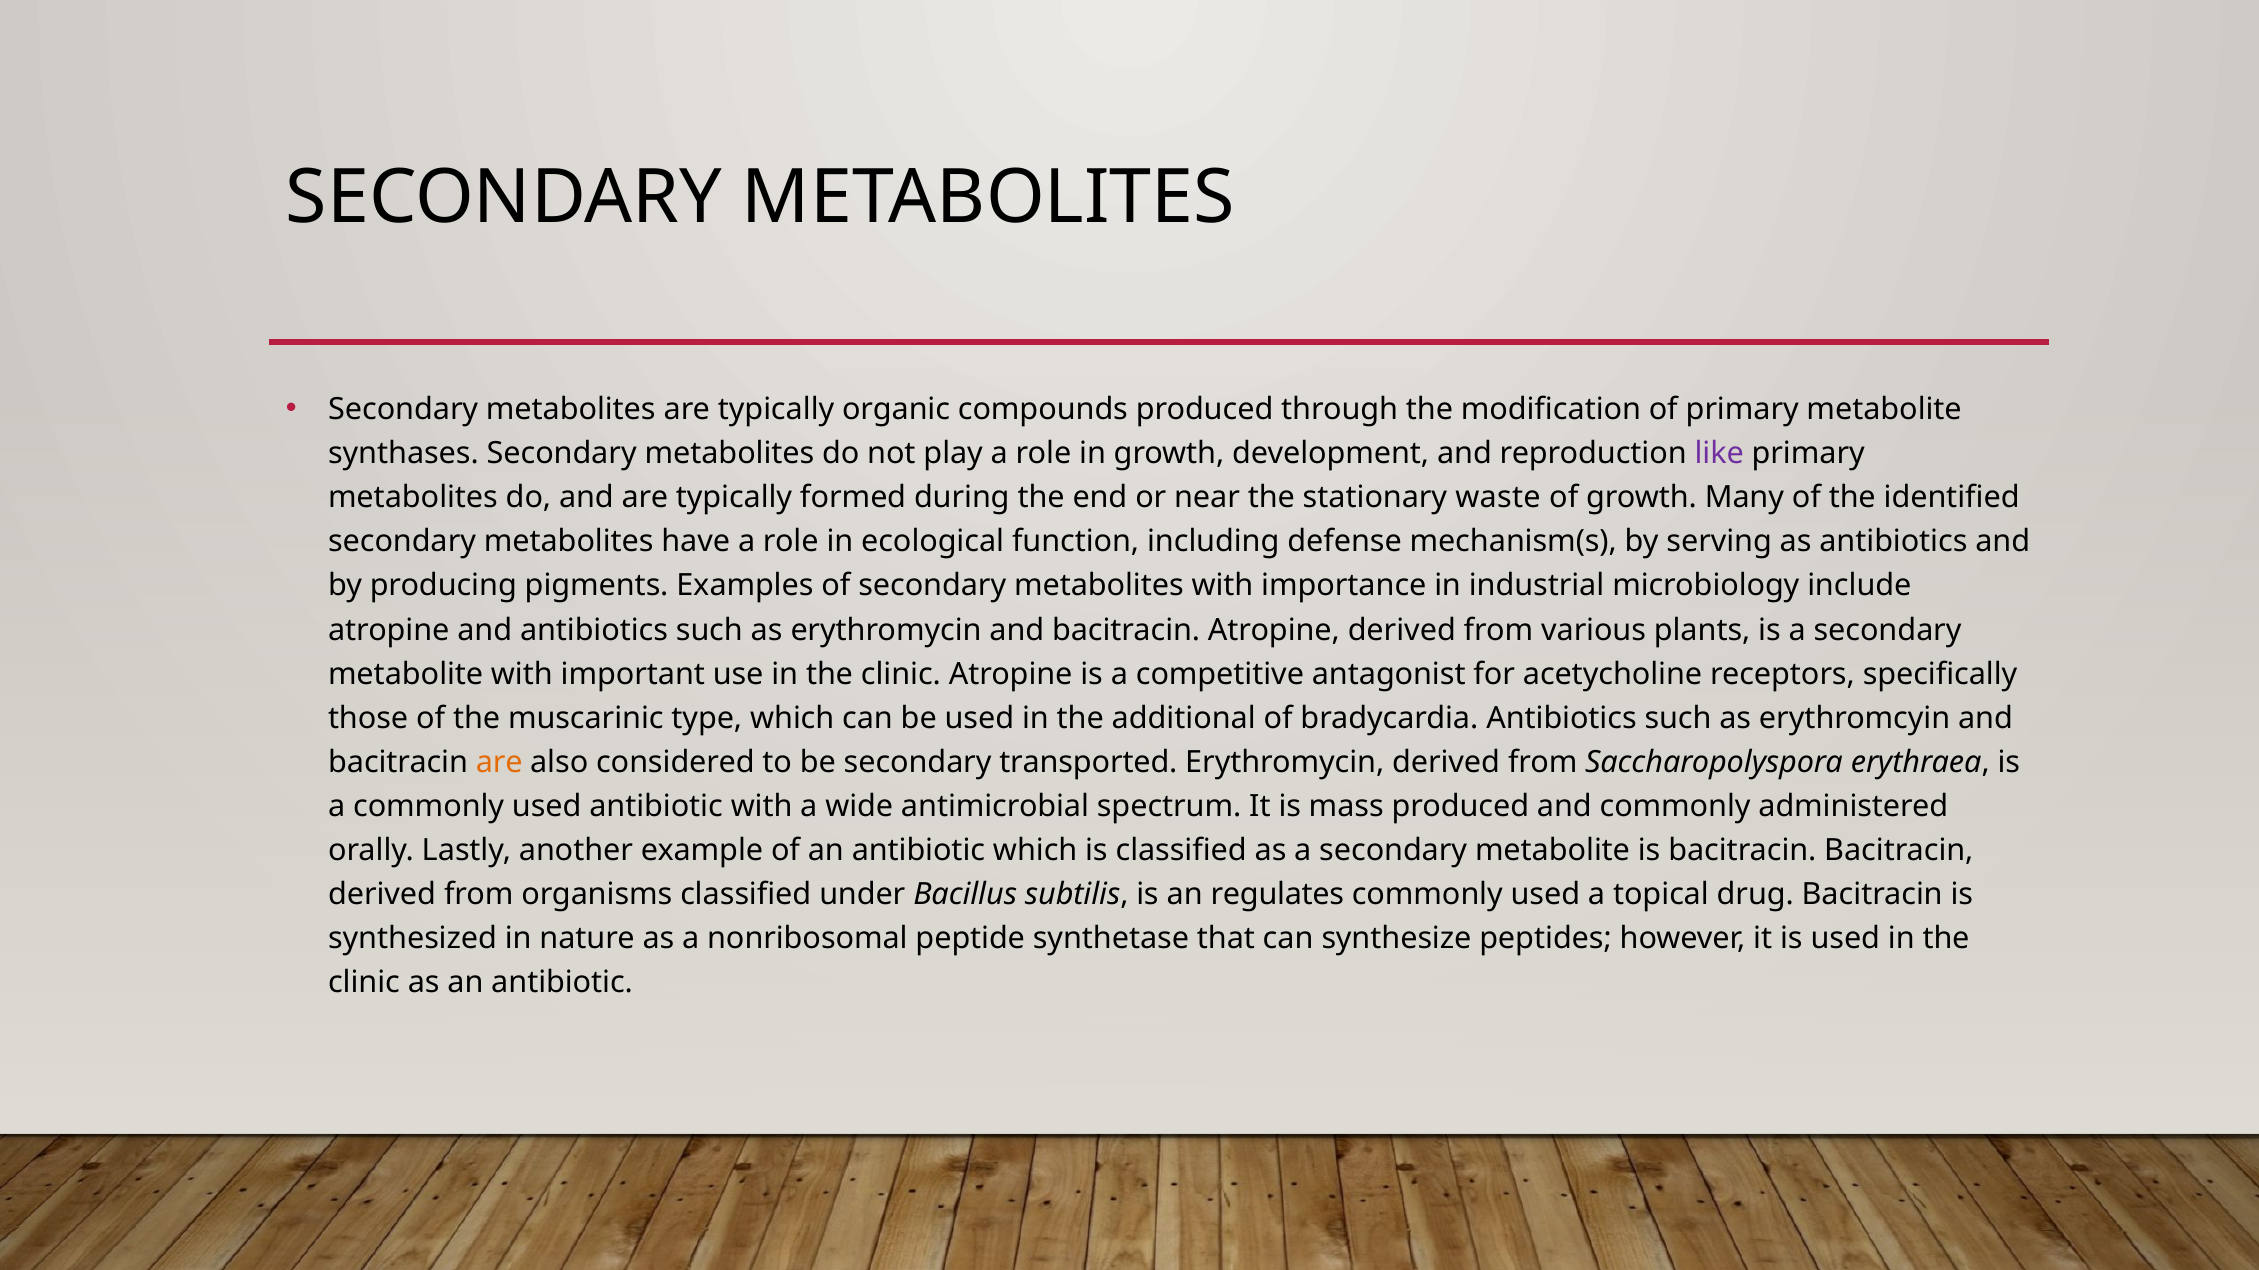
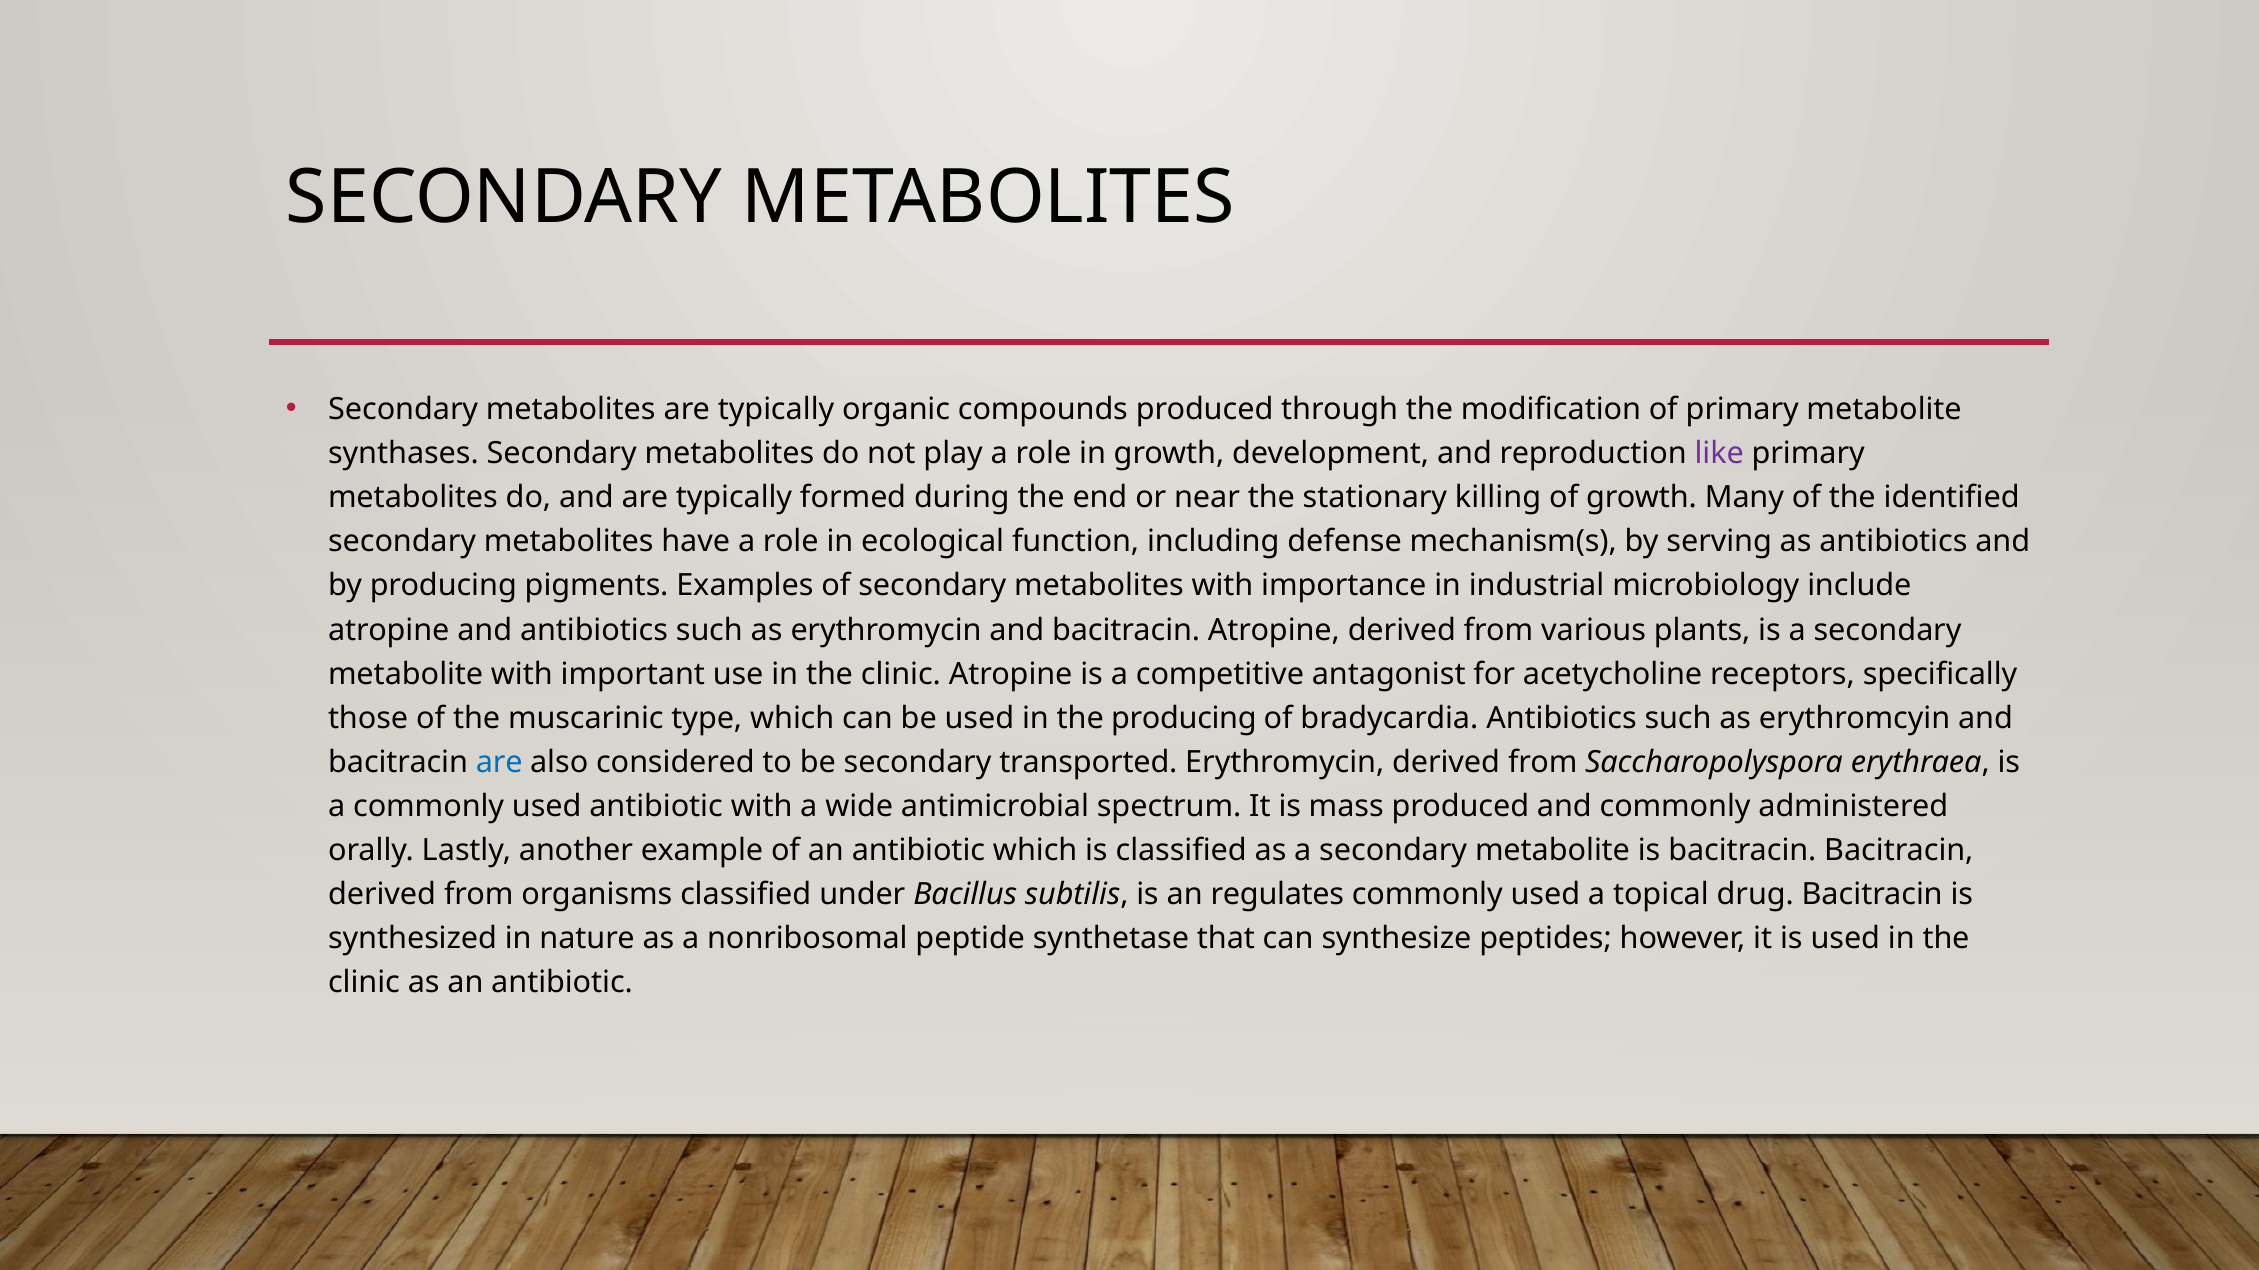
waste: waste -> killing
the additional: additional -> producing
are at (499, 763) colour: orange -> blue
